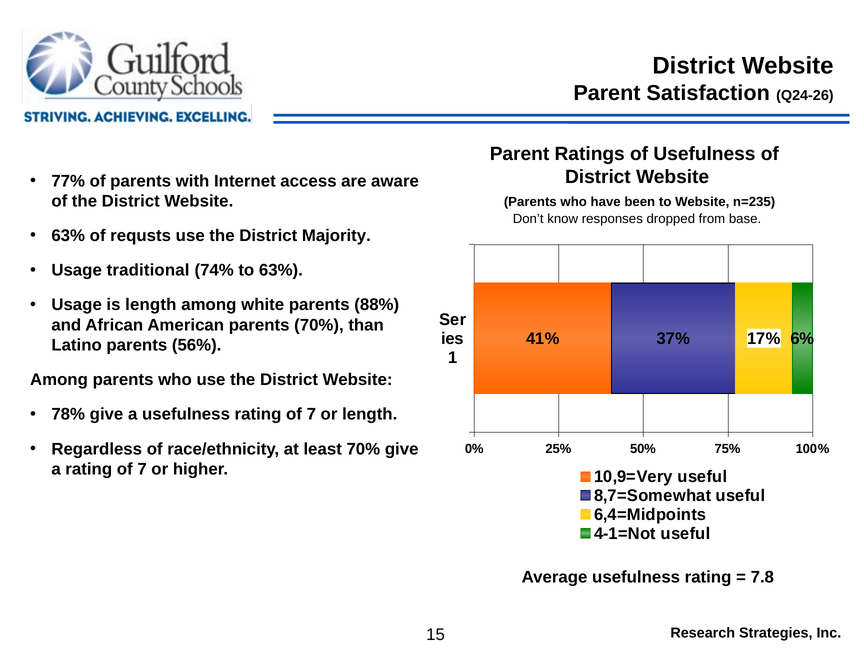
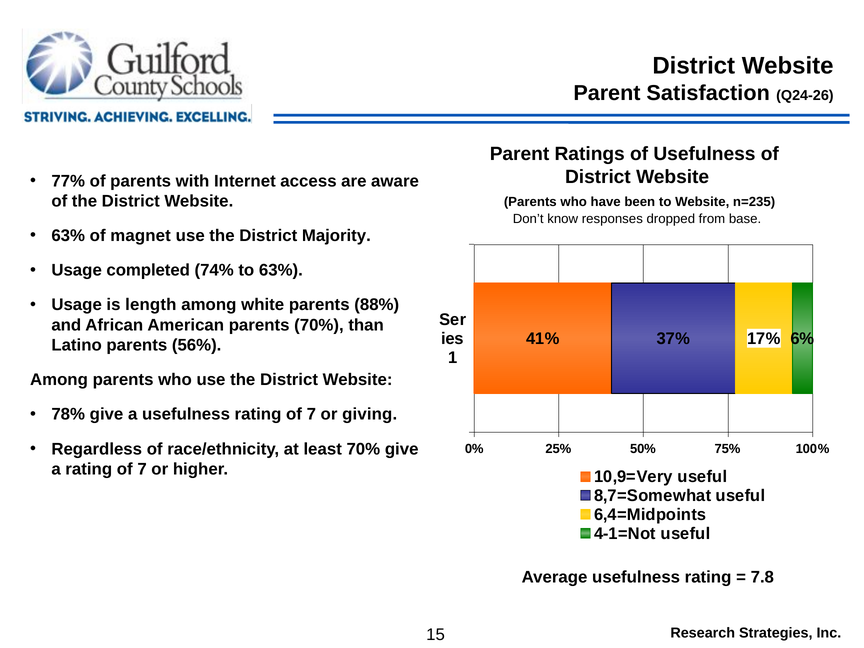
requsts: requsts -> magnet
traditional: traditional -> completed
or length: length -> giving
